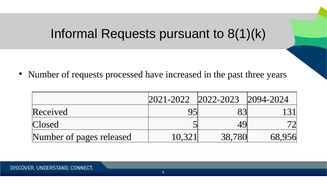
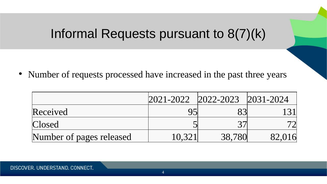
8(1)(k: 8(1)(k -> 8(7)(k
2094-2024: 2094-2024 -> 2031-2024
49: 49 -> 37
68,956: 68,956 -> 82,016
